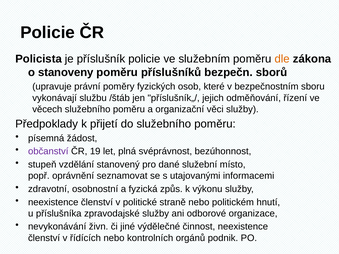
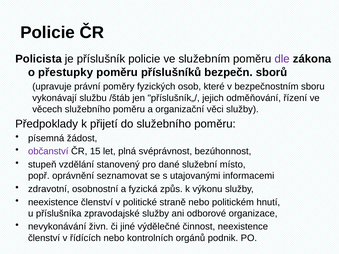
dle colour: orange -> purple
stanoveny: stanoveny -> přestupky
19: 19 -> 15
